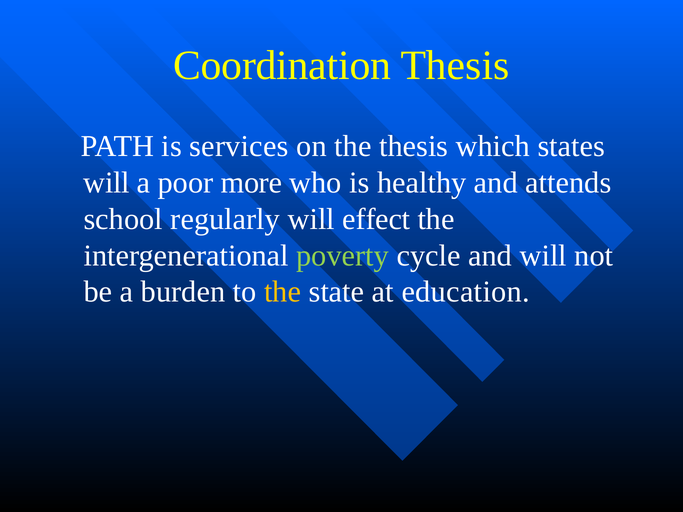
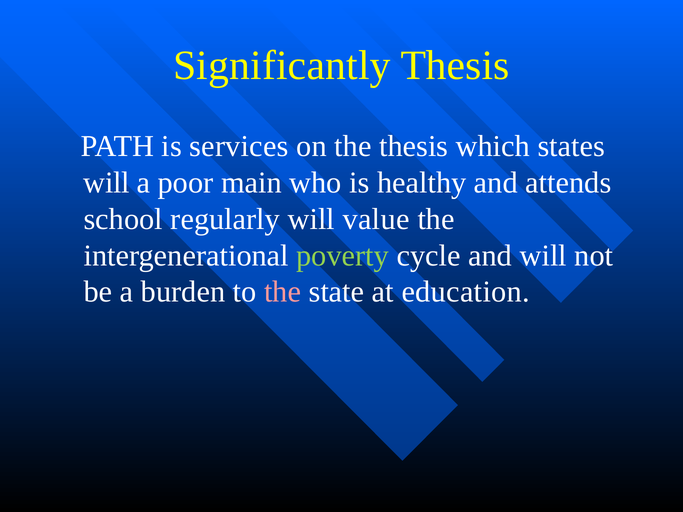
Coordination: Coordination -> Significantly
more: more -> main
effect: effect -> value
the at (283, 292) colour: yellow -> pink
